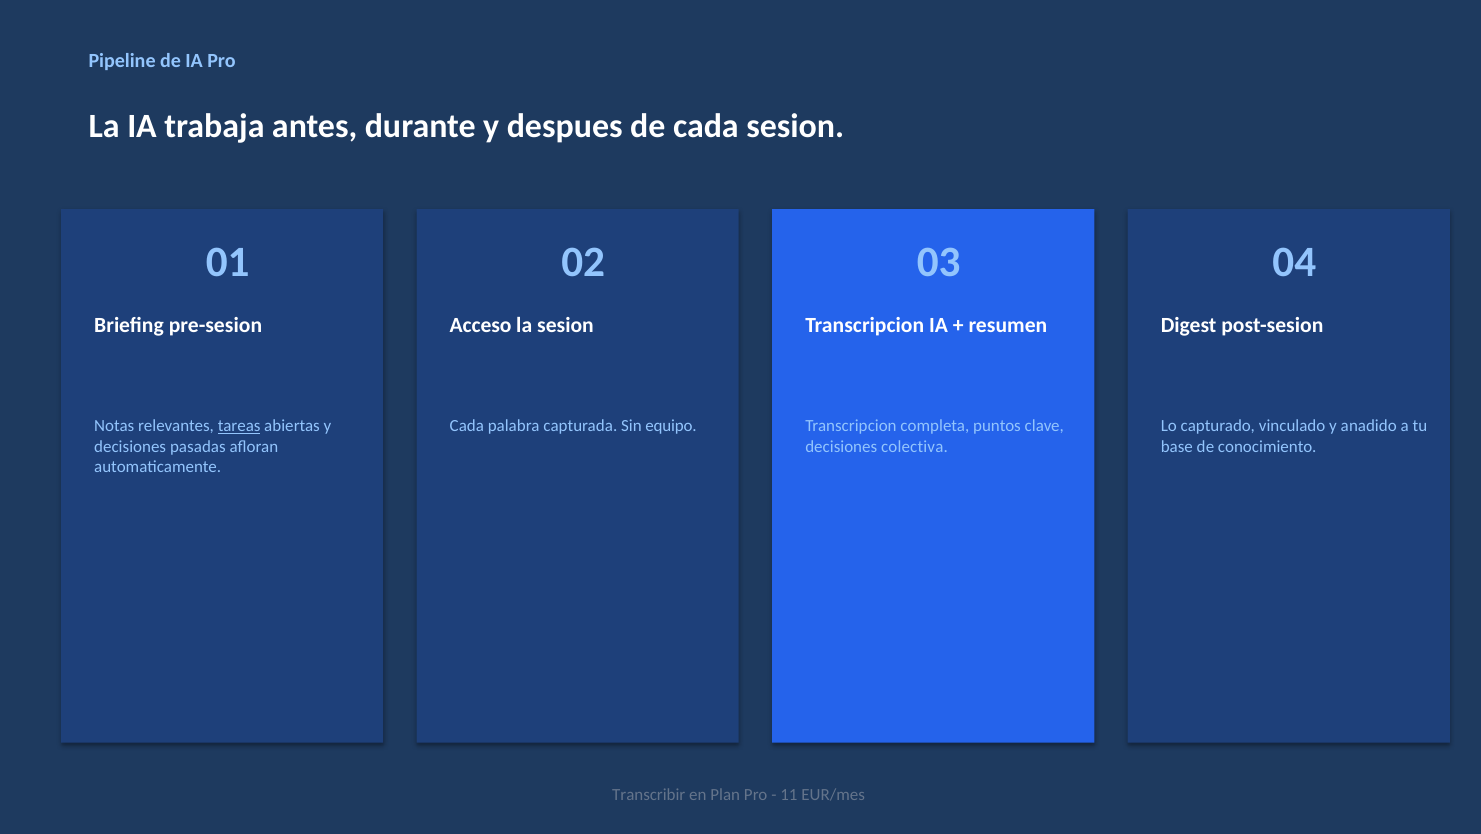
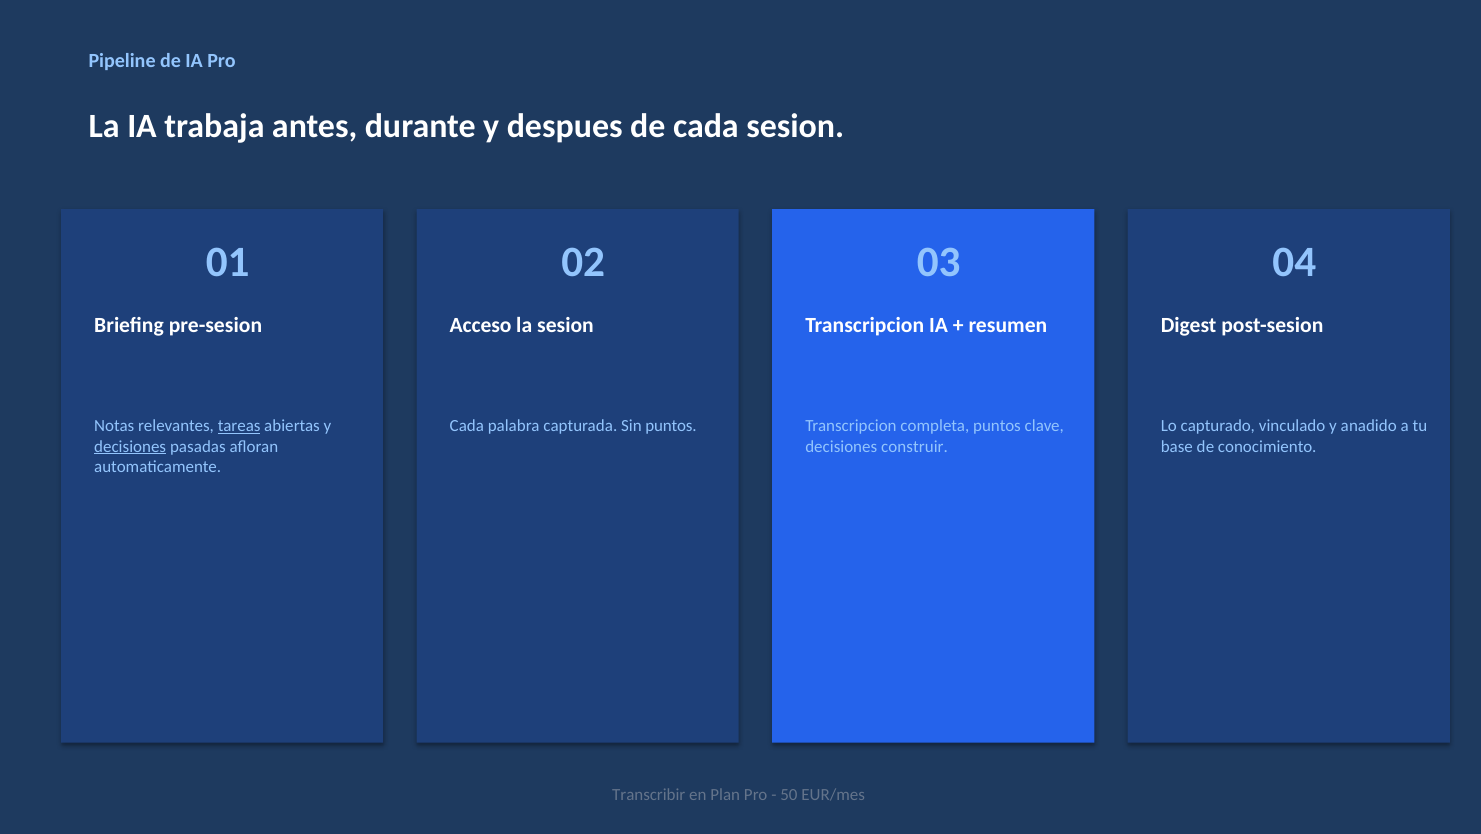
Sin equipo: equipo -> puntos
decisiones at (130, 446) underline: none -> present
colectiva: colectiva -> construir
11: 11 -> 50
